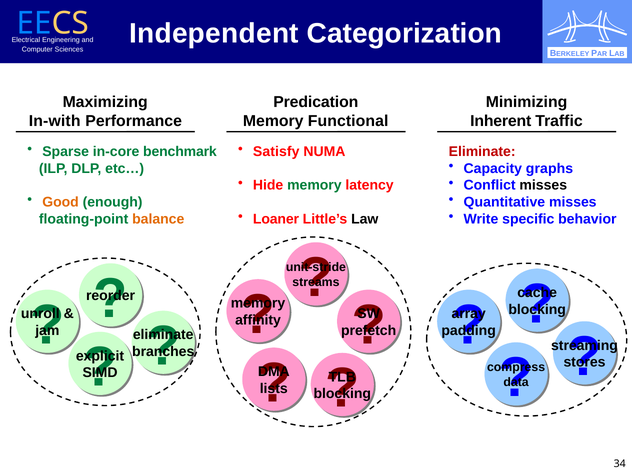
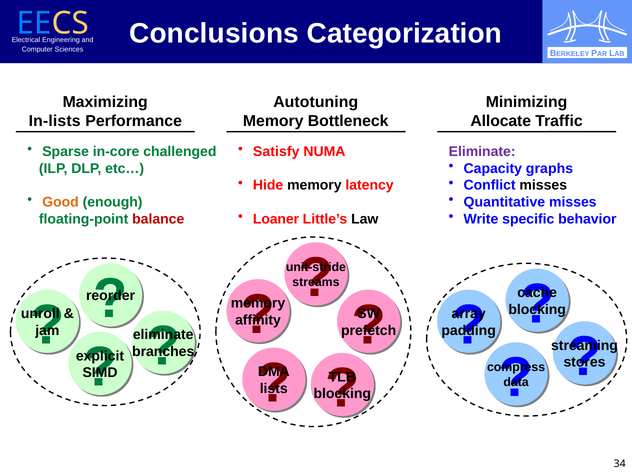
Independent: Independent -> Conclusions
Predication: Predication -> Autotuning
In-with: In-with -> In-lists
Functional: Functional -> Bottleneck
Inherent: Inherent -> Allocate
benchmark: benchmark -> challenged
Eliminate at (482, 152) colour: red -> purple
memory at (314, 185) colour: green -> black
balance colour: orange -> red
